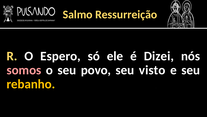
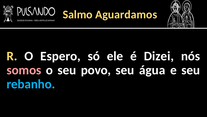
Ressurreição: Ressurreição -> Aguardamos
visto: visto -> água
rebanho colour: yellow -> light blue
